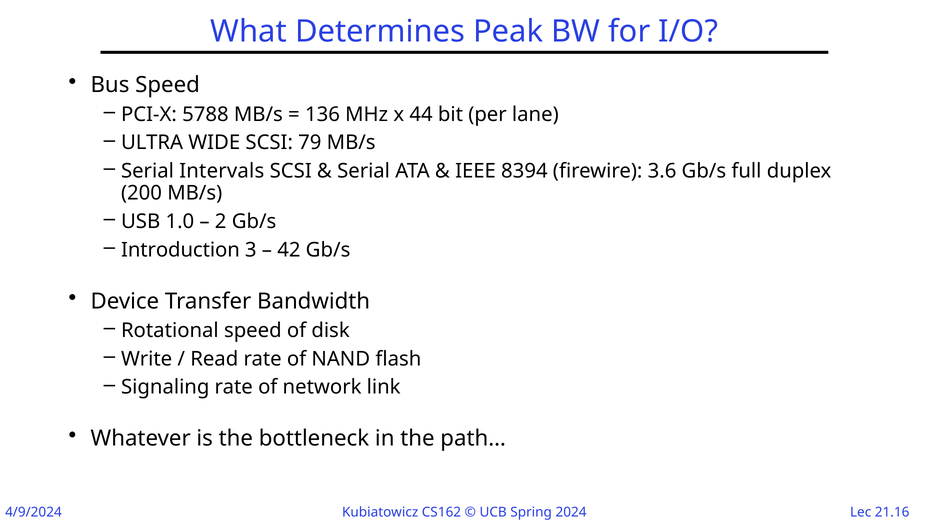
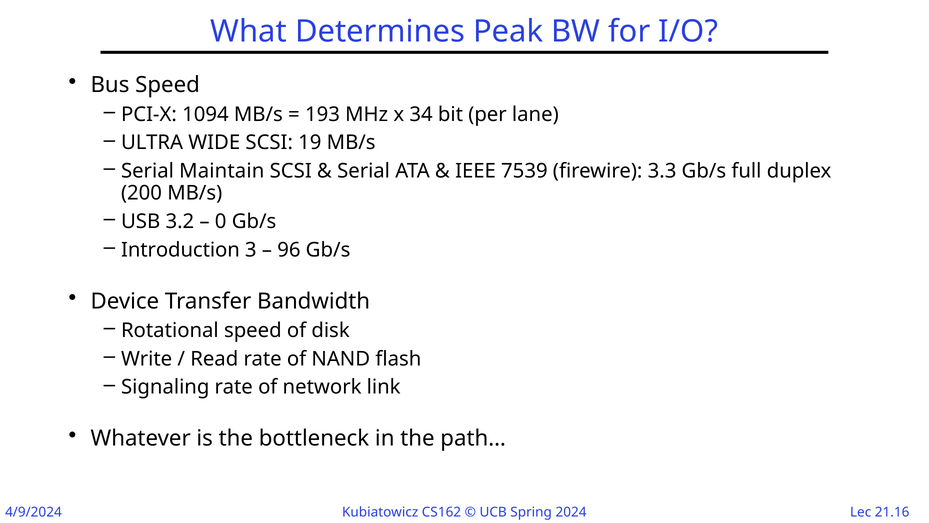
5788: 5788 -> 1094
136: 136 -> 193
44: 44 -> 34
79: 79 -> 19
Intervals: Intervals -> Maintain
8394: 8394 -> 7539
3.6: 3.6 -> 3.3
1.0: 1.0 -> 3.2
2: 2 -> 0
42: 42 -> 96
